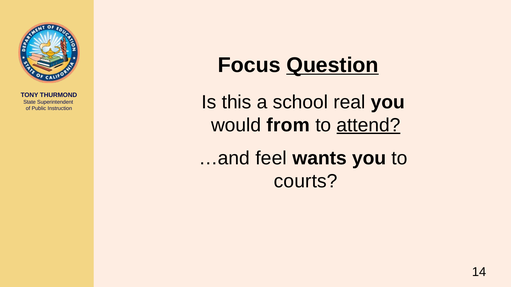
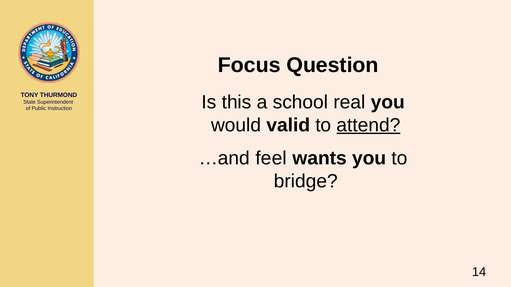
Question underline: present -> none
from: from -> valid
courts: courts -> bridge
